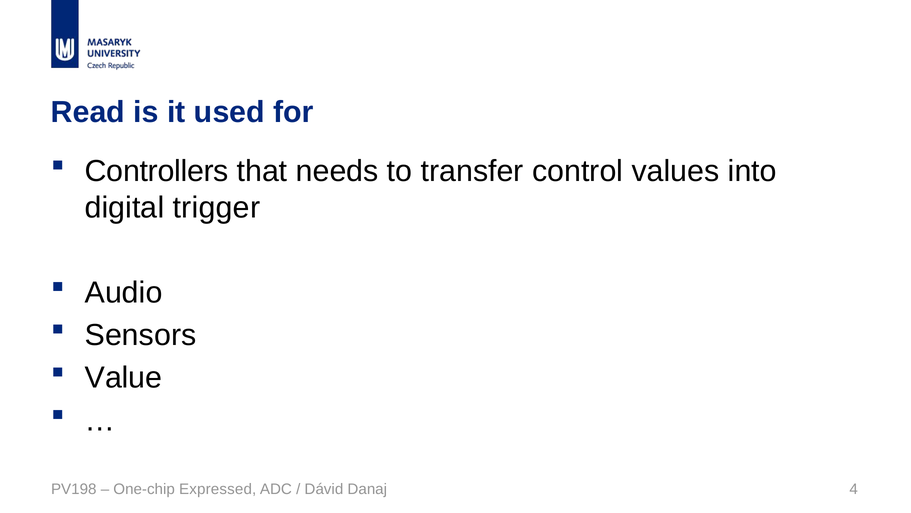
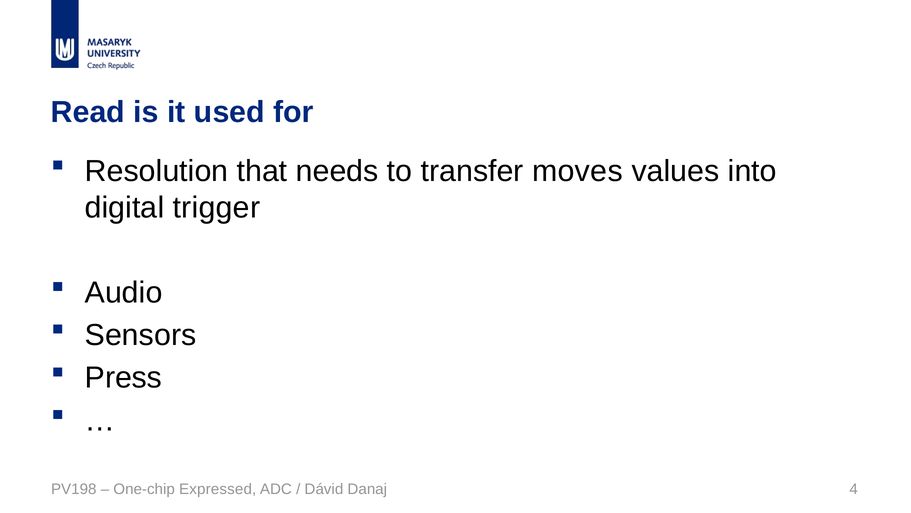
Controllers: Controllers -> Resolution
control: control -> moves
Value: Value -> Press
